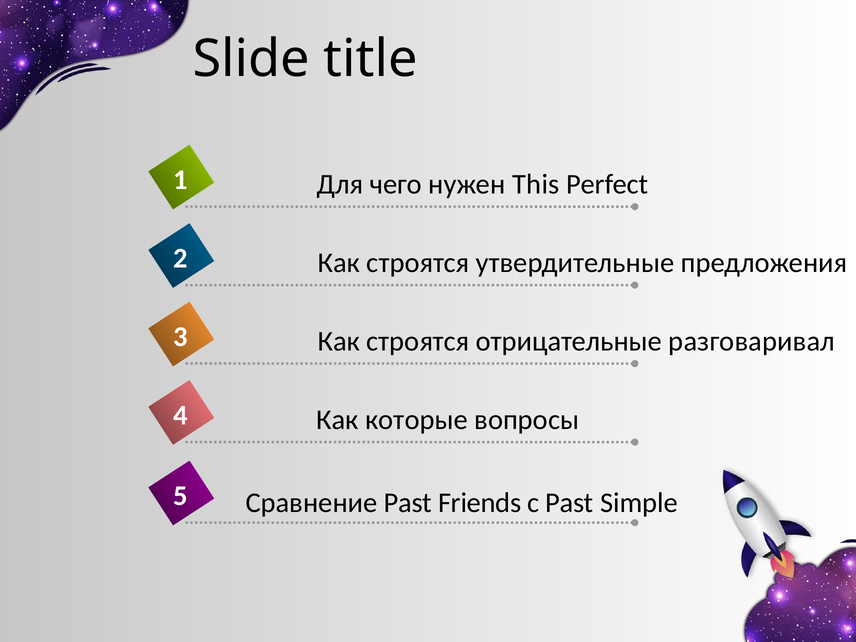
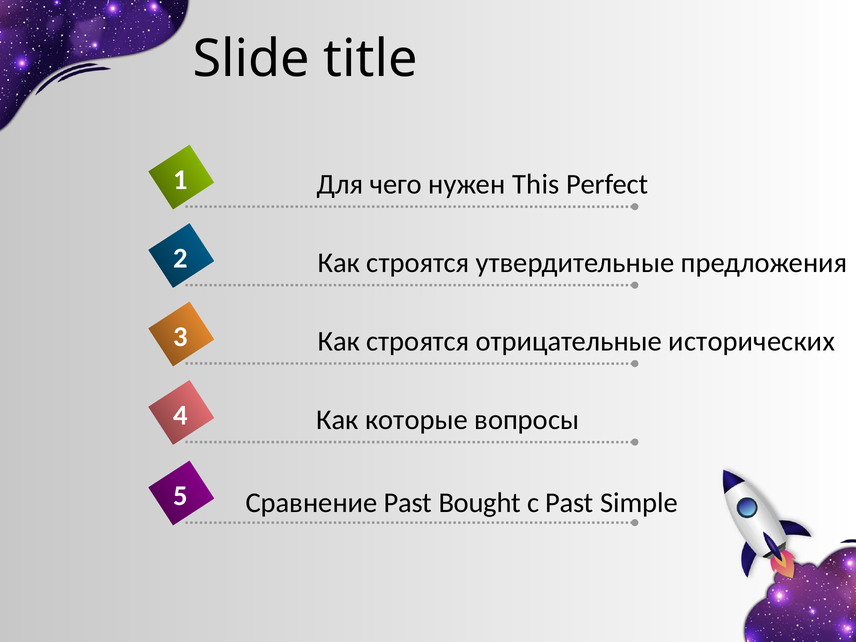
разговаривал: разговаривал -> исторических
Friends: Friends -> Bought
